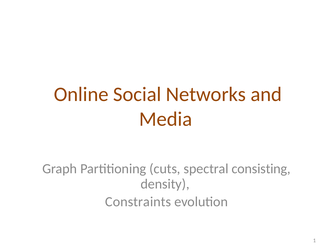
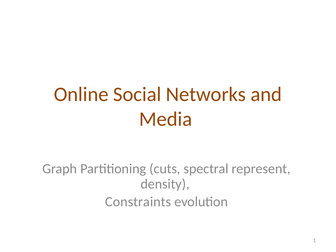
consisting: consisting -> represent
